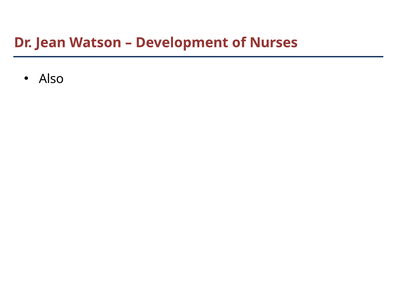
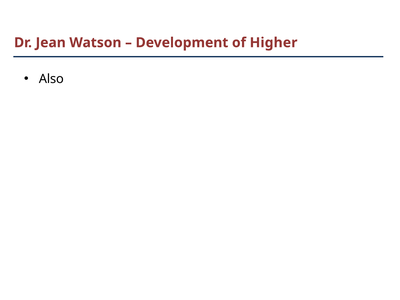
Nurses: Nurses -> Higher
